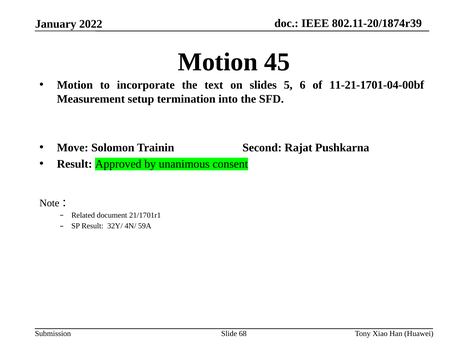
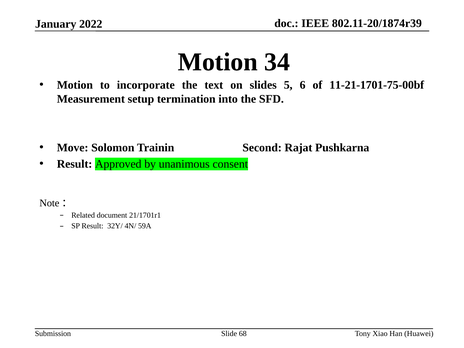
45: 45 -> 34
11-21-1701-04-00bf: 11-21-1701-04-00bf -> 11-21-1701-75-00bf
